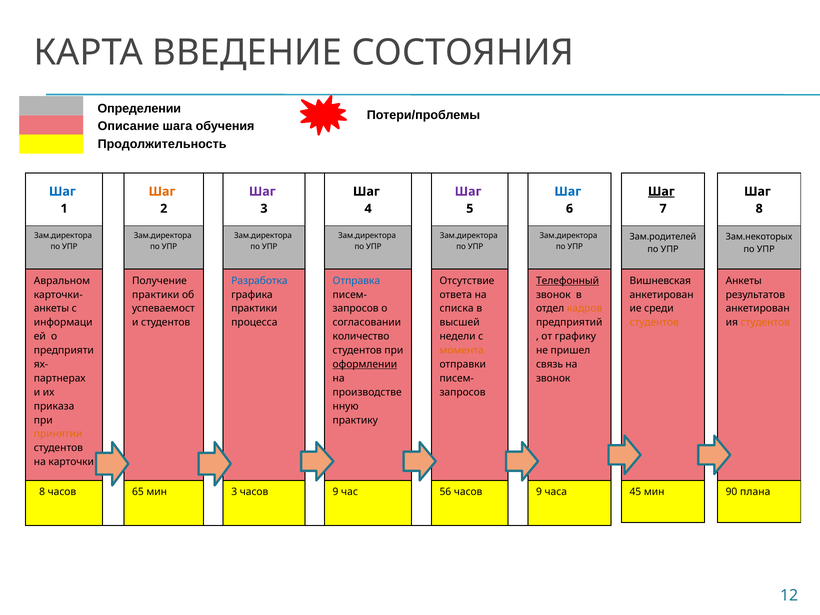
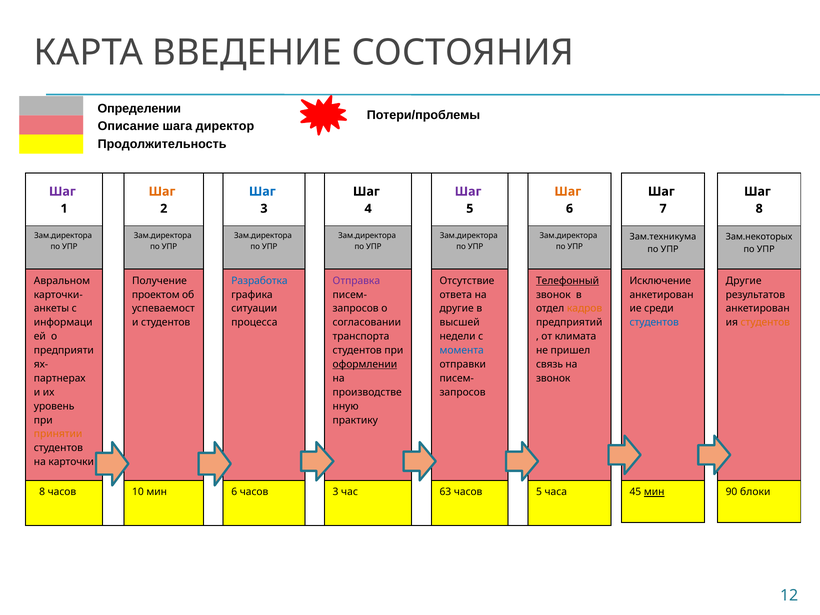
обучения: обучения -> директор
Шаг at (62, 192) colour: blue -> purple
Шаг at (262, 192) colour: purple -> blue
Шаг at (568, 192) colour: blue -> orange
Шаг at (661, 192) underline: present -> none
Зам.родителей: Зам.родителей -> Зам.техникума
Отправка colour: blue -> purple
Вишневская: Вишневская -> Исключение
Анкеты at (744, 281): Анкеты -> Другие
практики at (156, 295): практики -> проектом
практики at (254, 309): практики -> ситуации
списка at (457, 309): списка -> другие
студентов at (654, 323) colour: orange -> blue
количество: количество -> транспорта
графику: графику -> климата
момента colour: orange -> blue
приказа: приказа -> уровень
65: 65 -> 10
мин 3: 3 -> 6
9 at (336, 492): 9 -> 3
56: 56 -> 63
9 at (539, 492): 9 -> 5
мин at (654, 492) underline: none -> present
плана: плана -> блоки
